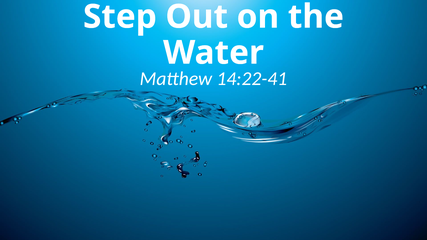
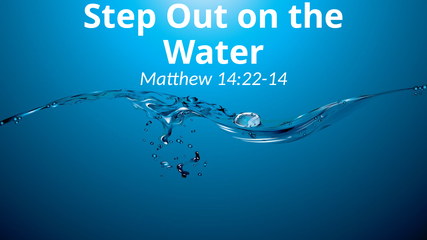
14:22-41: 14:22-41 -> 14:22-14
